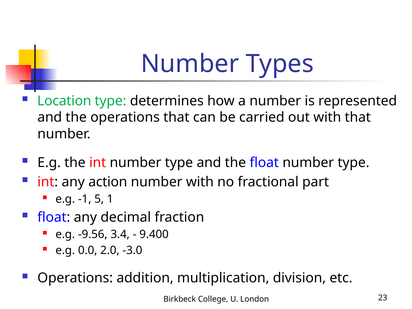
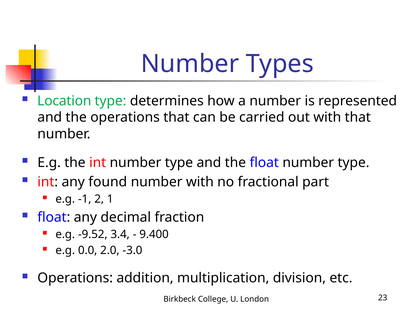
action: action -> found
5: 5 -> 2
-9.56: -9.56 -> -9.52
